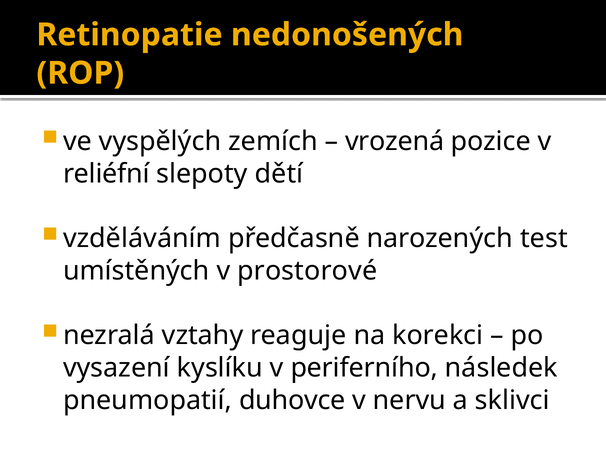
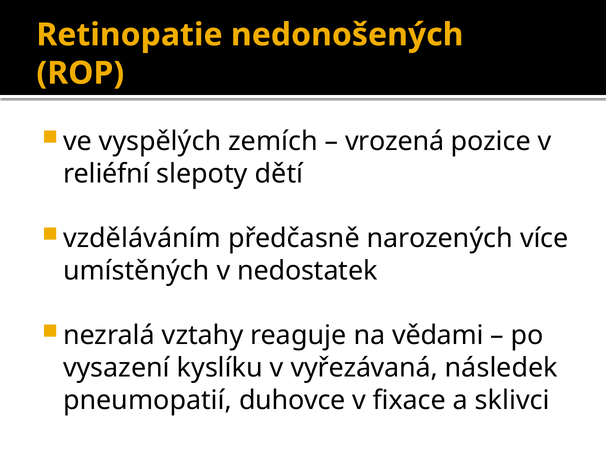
test: test -> více
prostorové: prostorové -> nedostatek
korekci: korekci -> vědami
periferního: periferního -> vyřezávaná
nervu: nervu -> fixace
